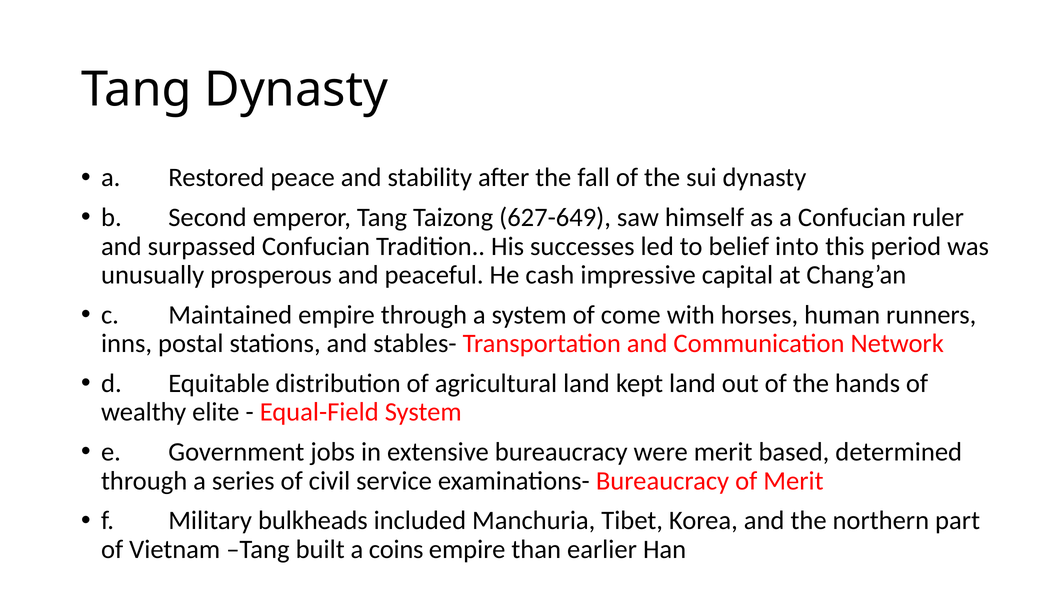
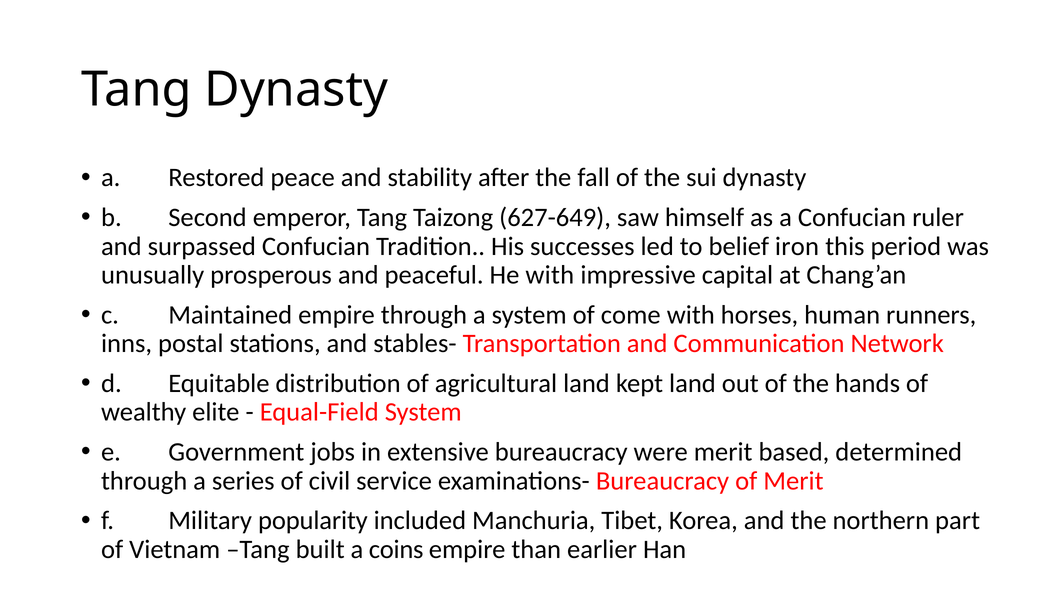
into: into -> iron
He cash: cash -> with
bulkheads: bulkheads -> popularity
